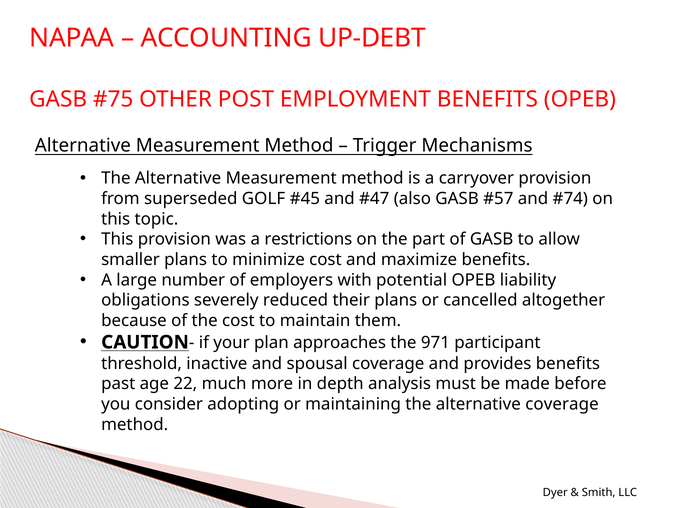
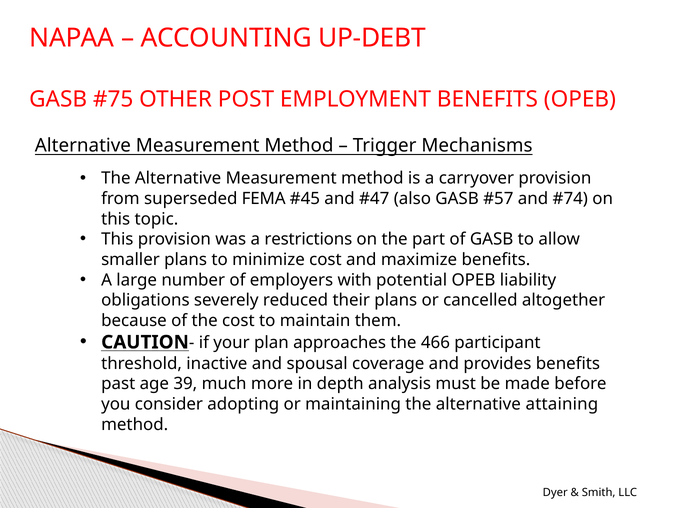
GOLF: GOLF -> FEMA
971: 971 -> 466
22: 22 -> 39
alternative coverage: coverage -> attaining
